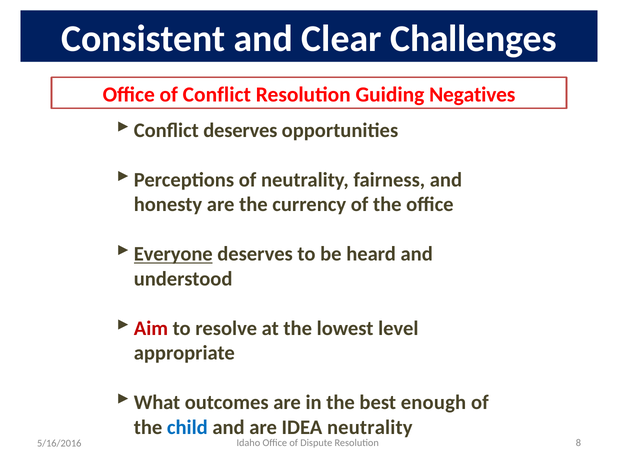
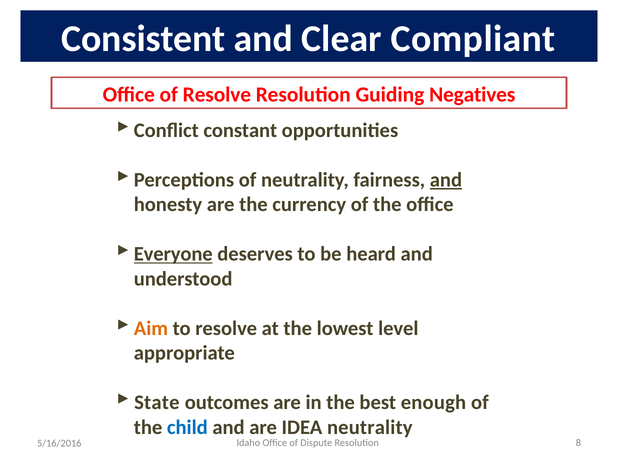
Challenges: Challenges -> Compliant
of Conflict: Conflict -> Resolve
Conflict deserves: deserves -> constant
and at (446, 180) underline: none -> present
Aim colour: red -> orange
What: What -> State
